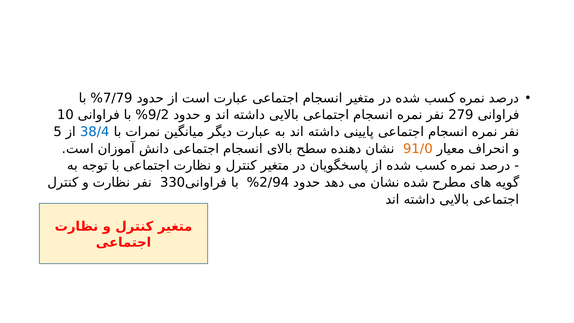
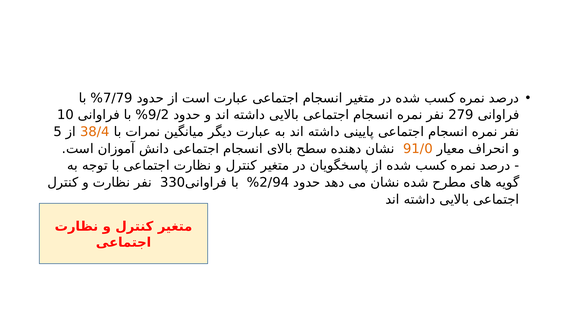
38/4 colour: blue -> orange
